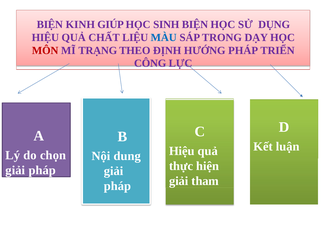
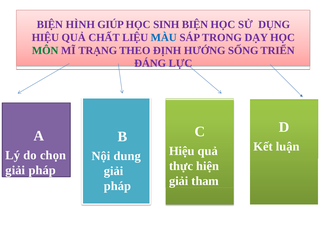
KINH: KINH -> HÌNH
MÔN colour: red -> green
HƯỚNG PHÁP: PHÁP -> SỐNG
CÔNG: CÔNG -> ĐÁNG
